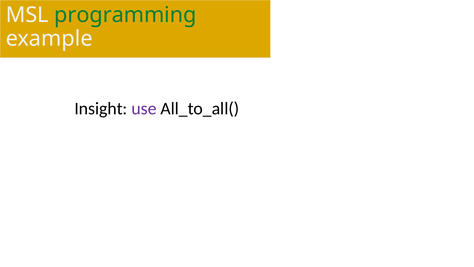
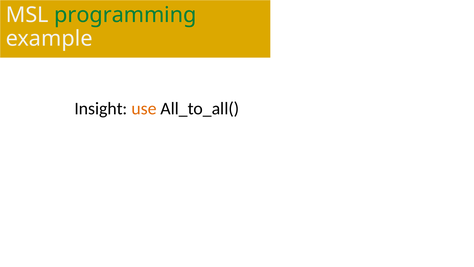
use colour: purple -> orange
